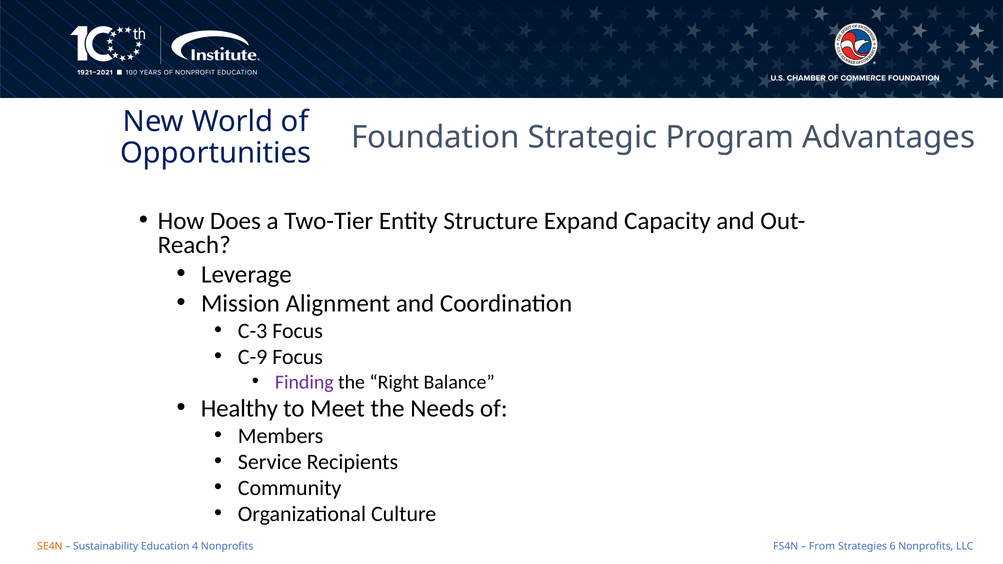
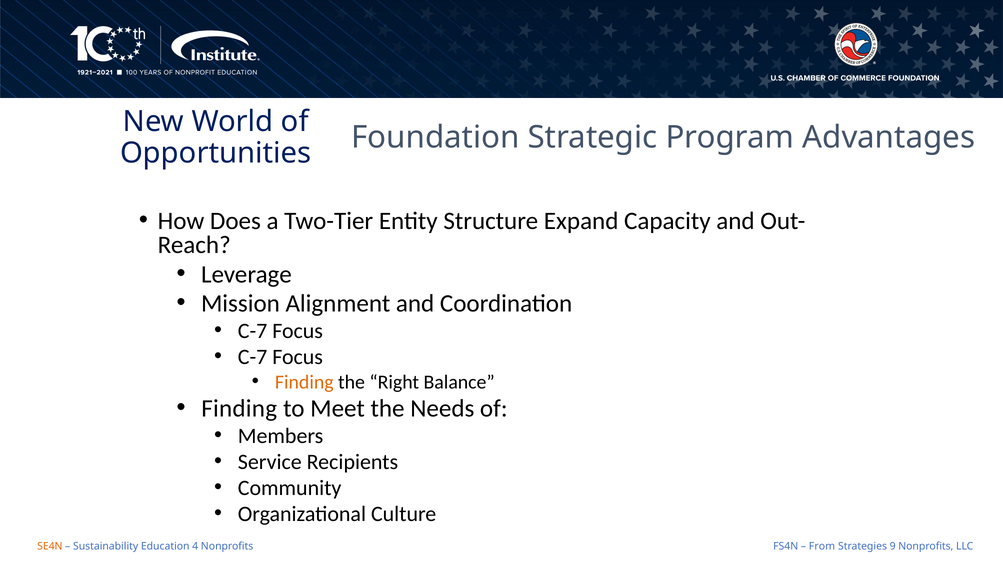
C-3 at (253, 331): C-3 -> C-7
C-9 at (253, 357): C-9 -> C-7
Finding at (304, 382) colour: purple -> orange
Healthy at (239, 408): Healthy -> Finding
6: 6 -> 9
